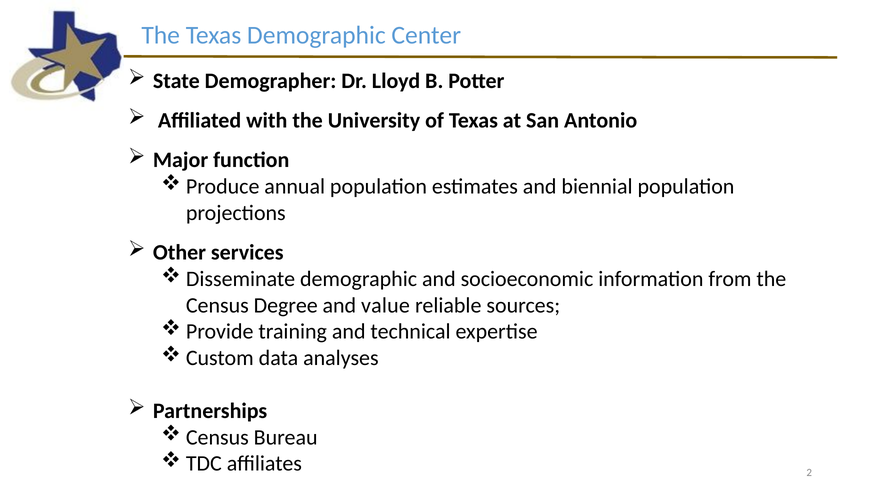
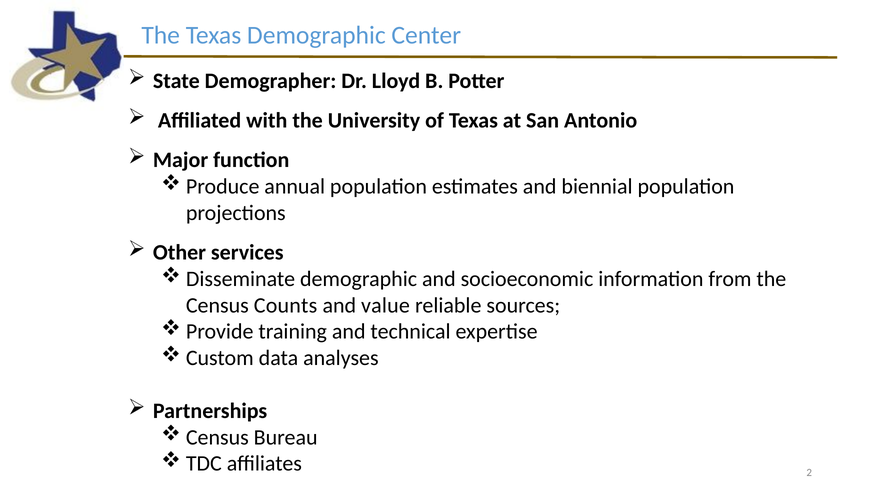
Degree: Degree -> Counts
